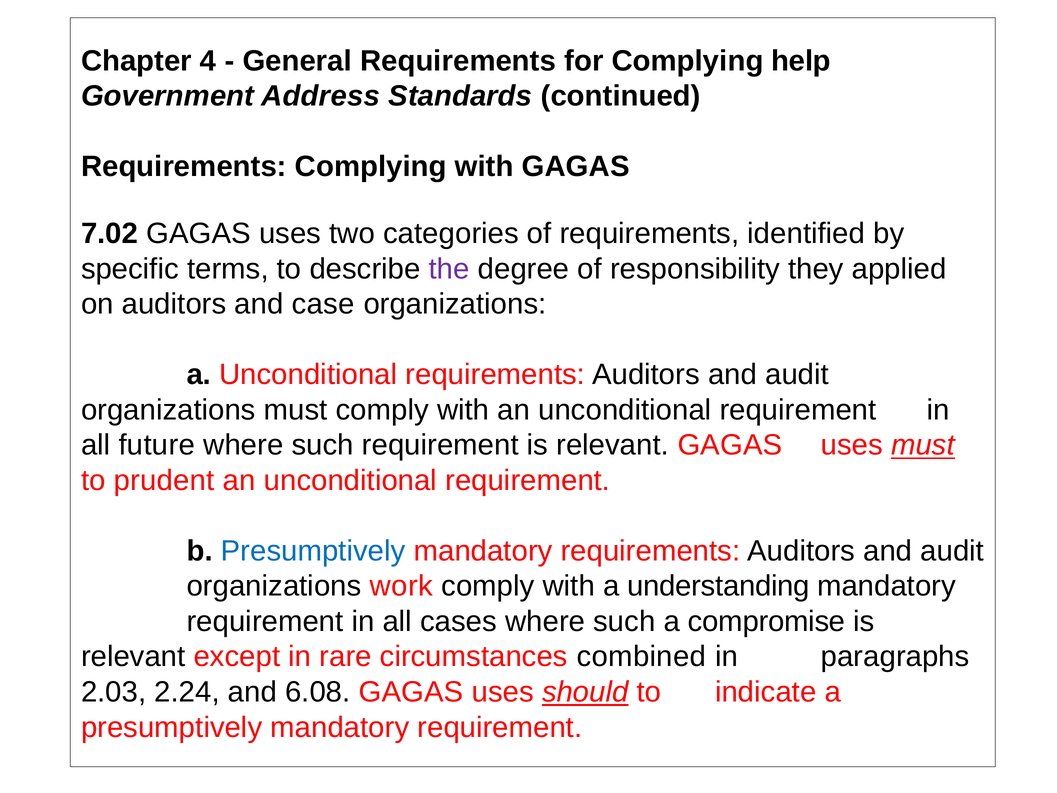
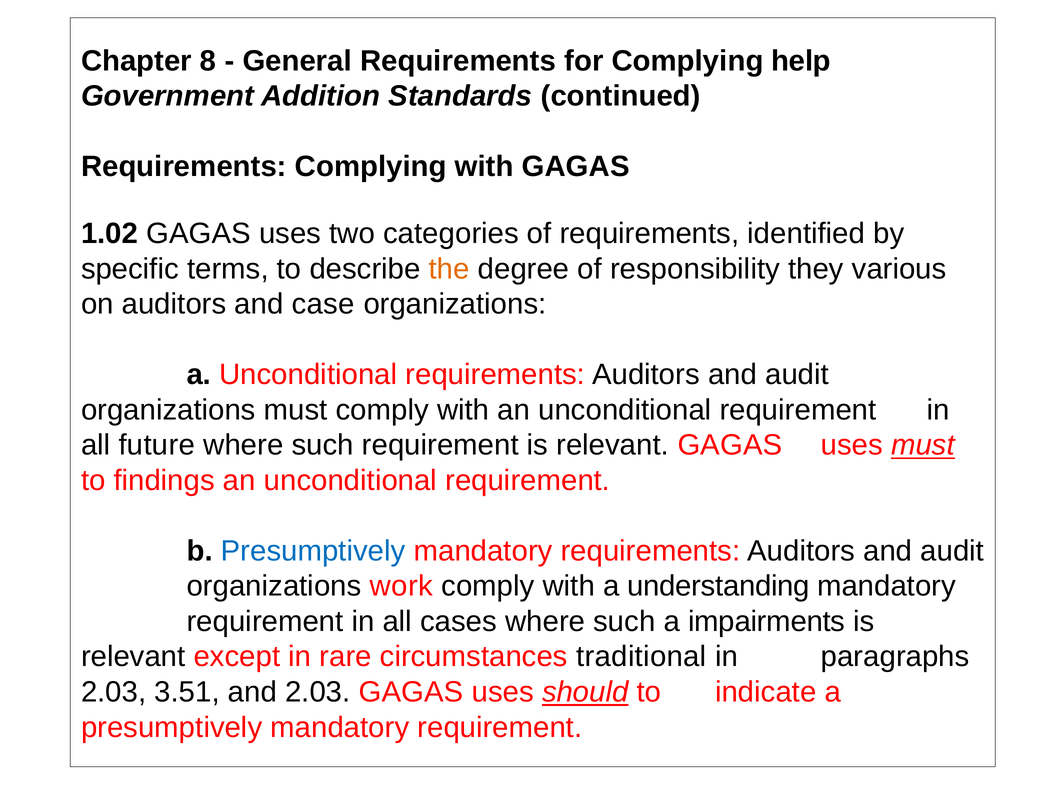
4: 4 -> 8
Address: Address -> Addition
7.02: 7.02 -> 1.02
the colour: purple -> orange
applied: applied -> various
prudent: prudent -> findings
compromise: compromise -> impairments
combined: combined -> traditional
2.24: 2.24 -> 3.51
and 6.08: 6.08 -> 2.03
